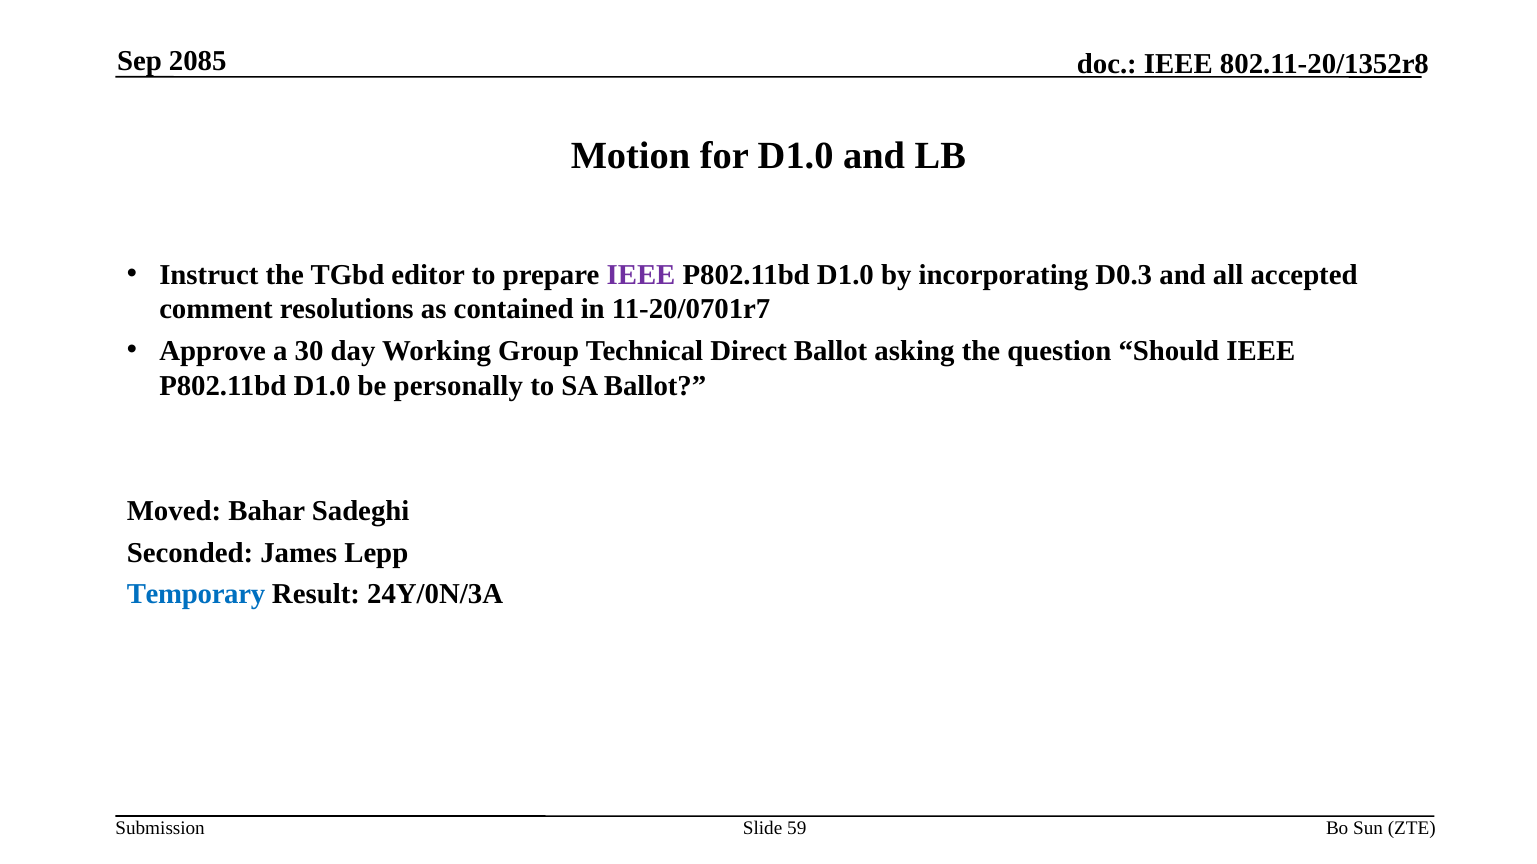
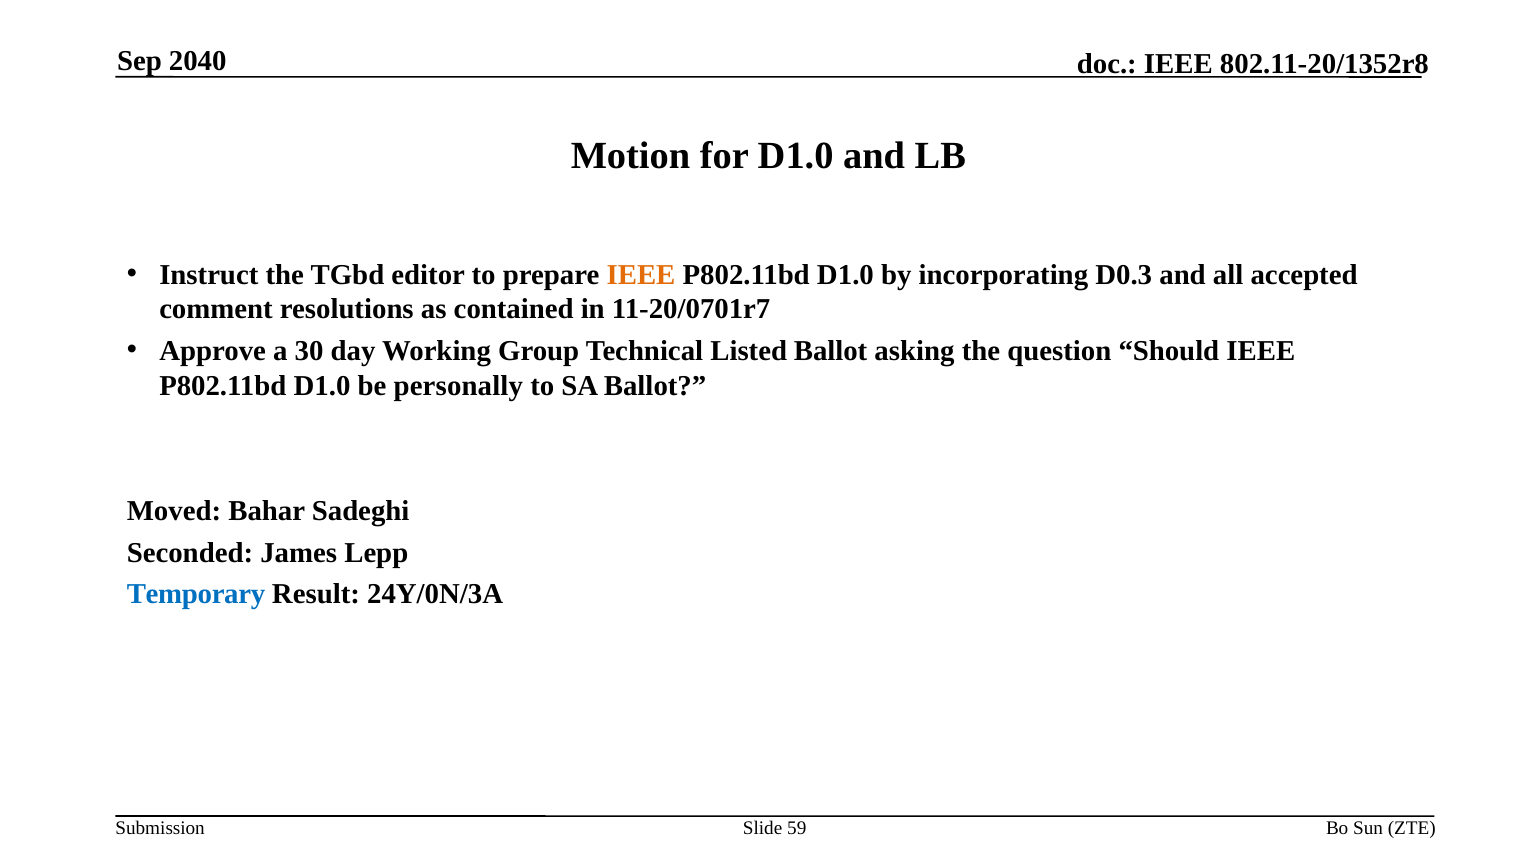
2085: 2085 -> 2040
IEEE at (641, 275) colour: purple -> orange
Direct: Direct -> Listed
